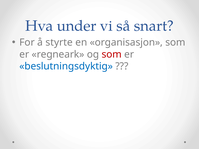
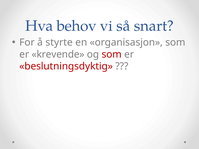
under: under -> behov
regneark: regneark -> krevende
beslutningsdyktig colour: blue -> red
